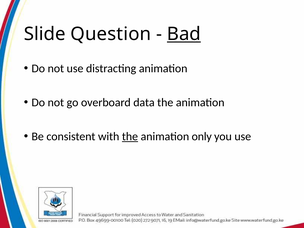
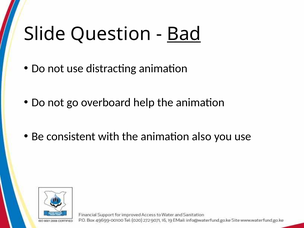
data: data -> help
the at (130, 137) underline: present -> none
only: only -> also
